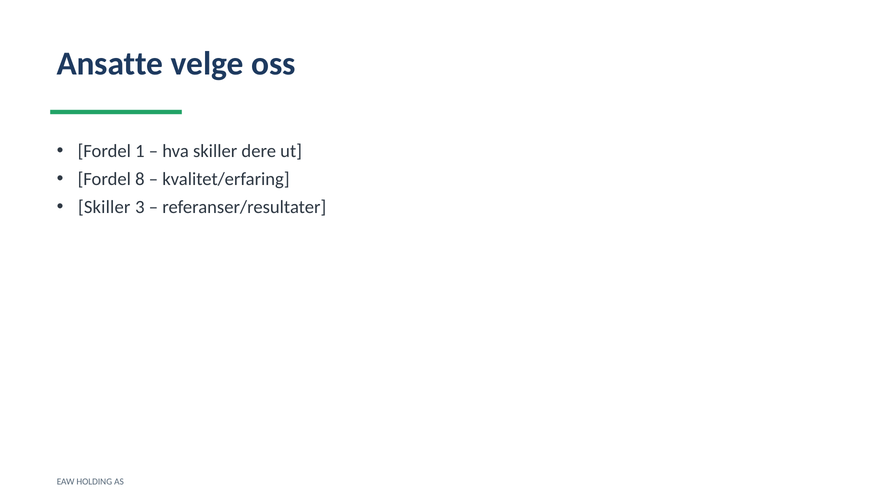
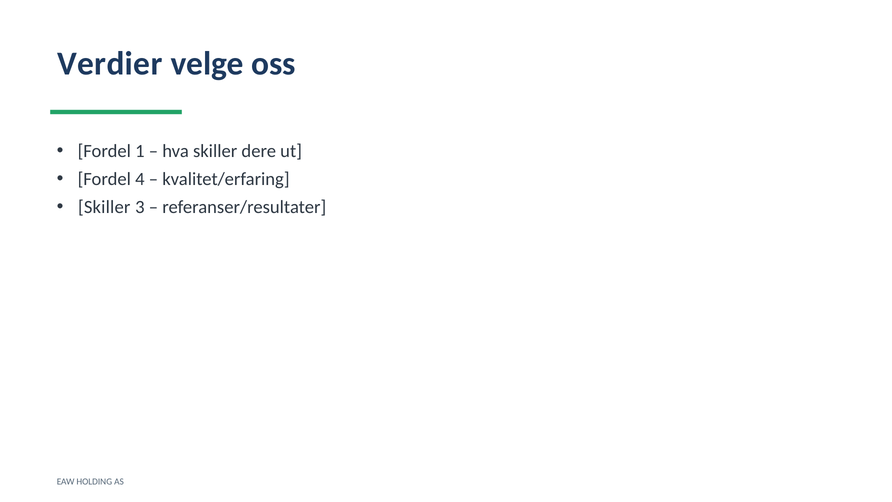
Ansatte: Ansatte -> Verdier
8: 8 -> 4
